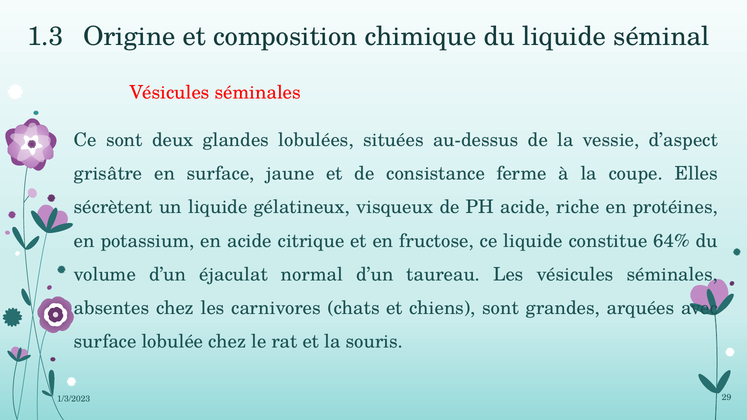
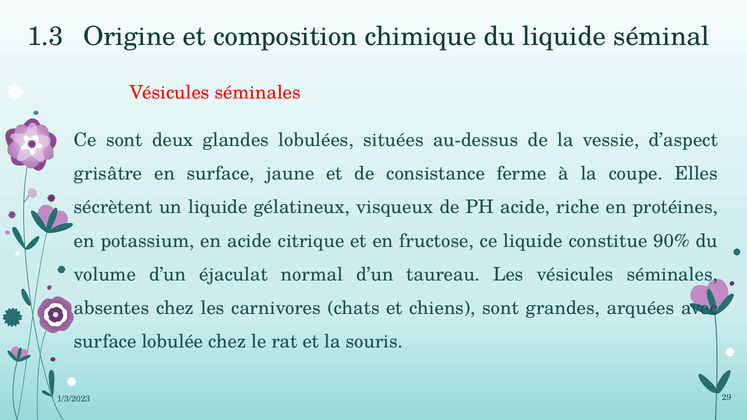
64%: 64% -> 90%
